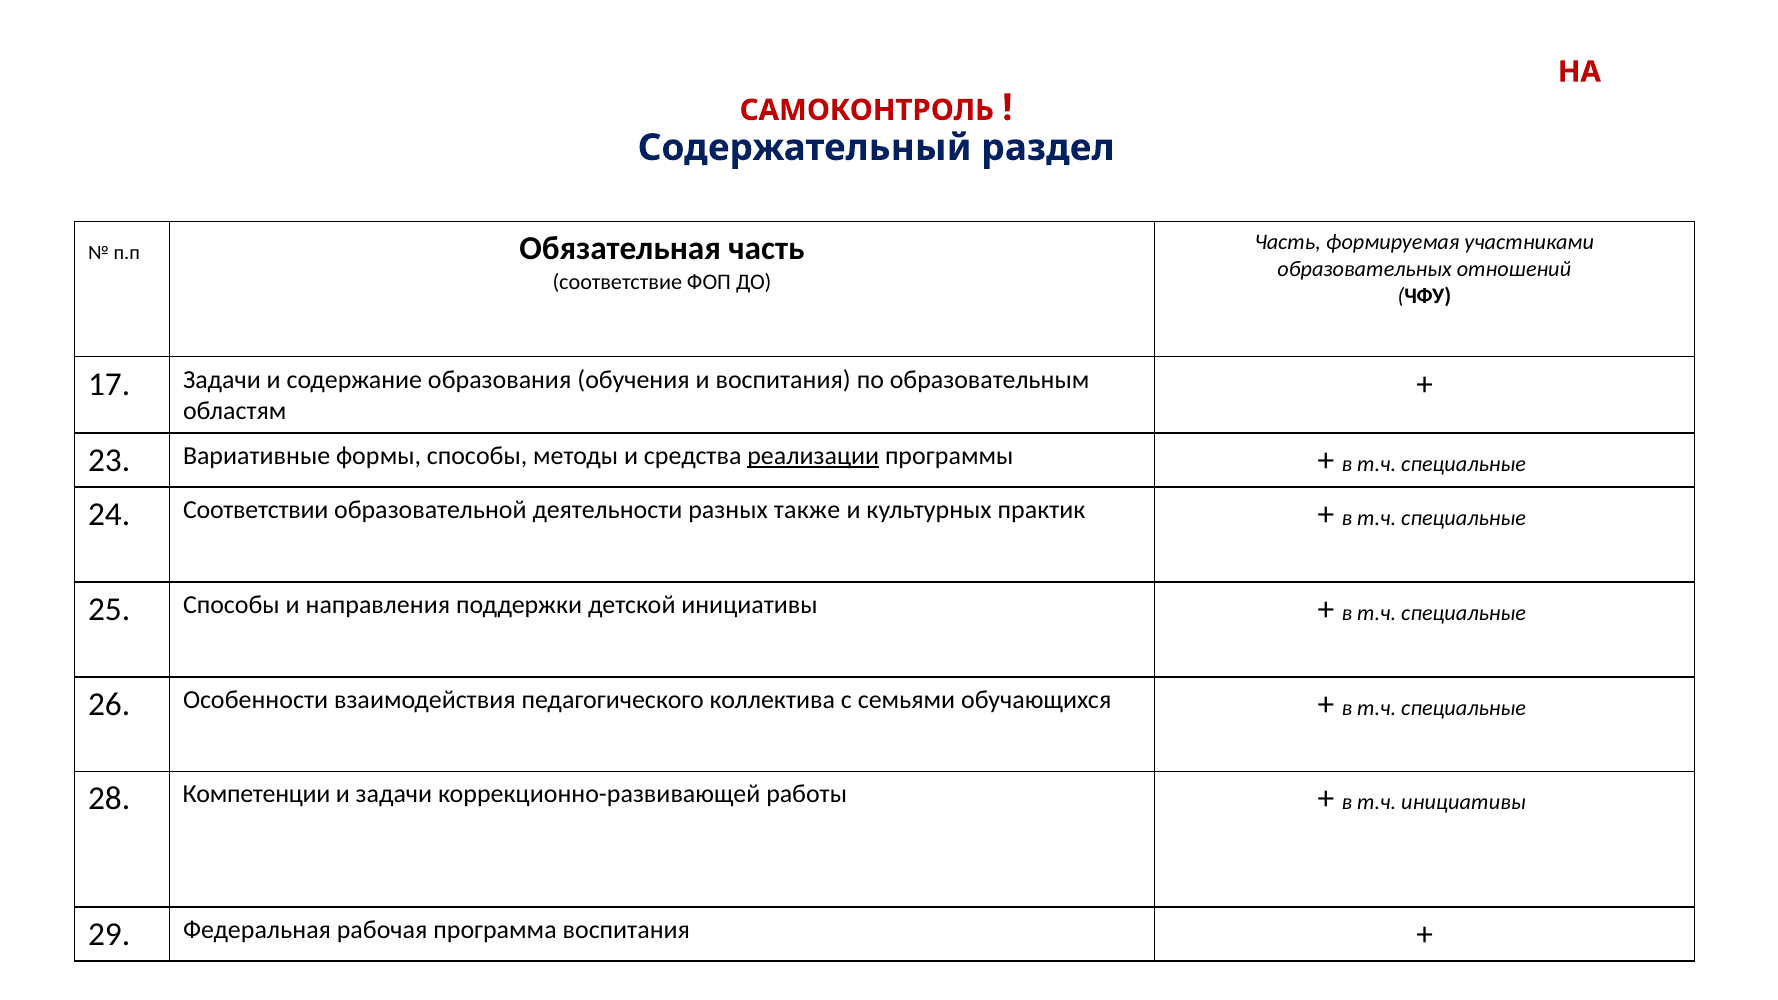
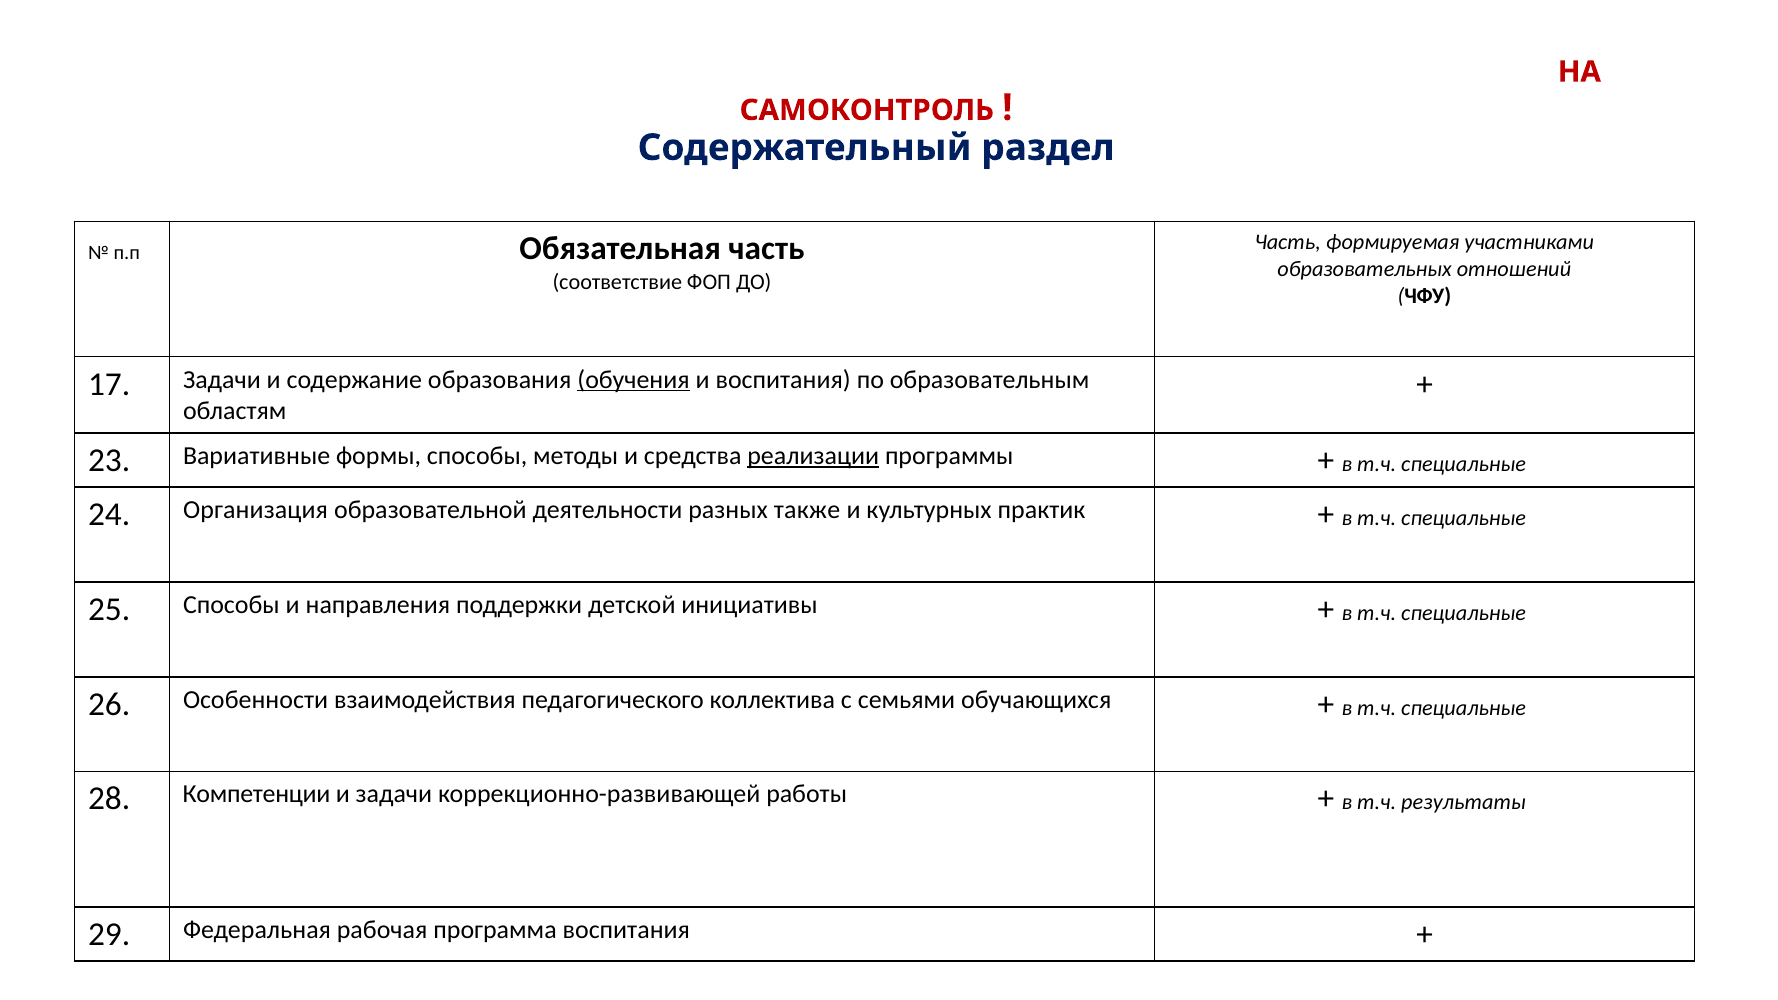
обучения underline: none -> present
Соответствии: Соответствии -> Организация
т.ч инициативы: инициативы -> результаты
